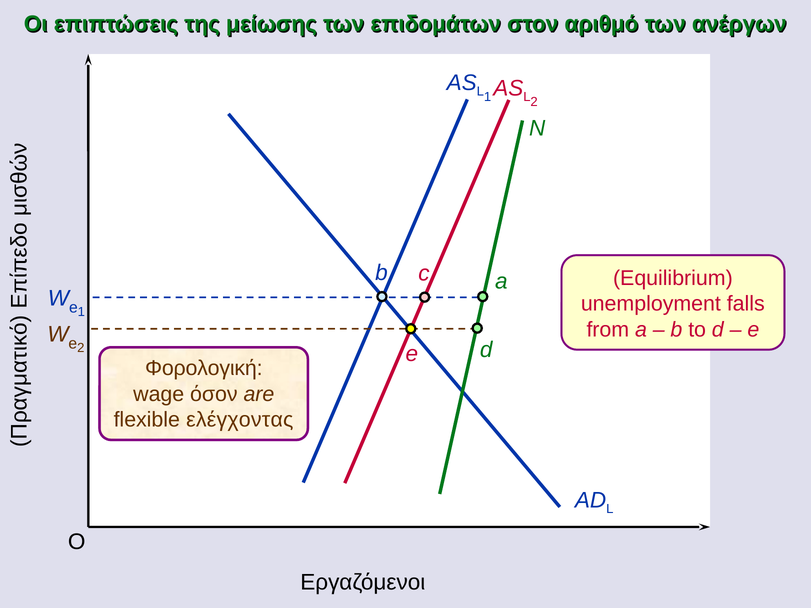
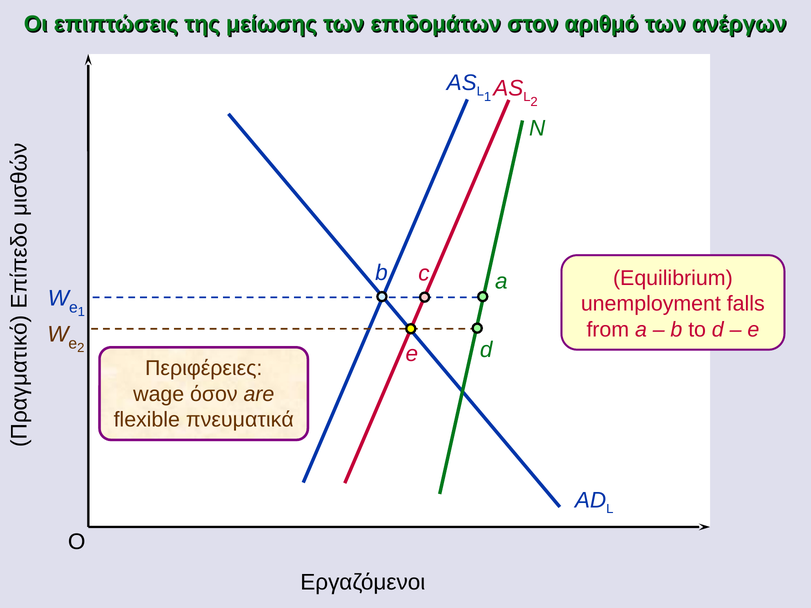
Φορολογική: Φορολογική -> Περιφέρειες
ελέγχοντας: ελέγχοντας -> πνευματικά
